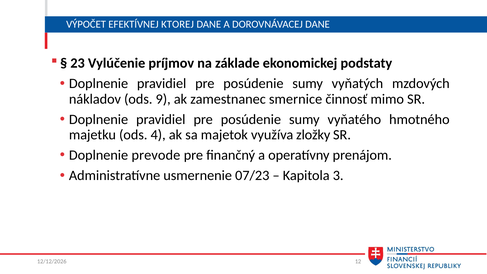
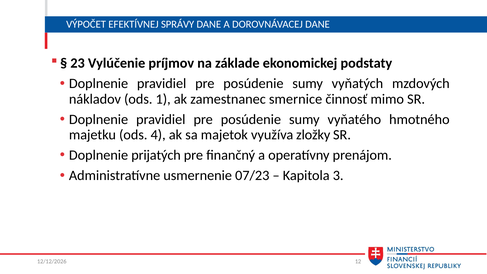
KTOREJ: KTOREJ -> SPRÁVY
9: 9 -> 1
prevode: prevode -> prijatých
